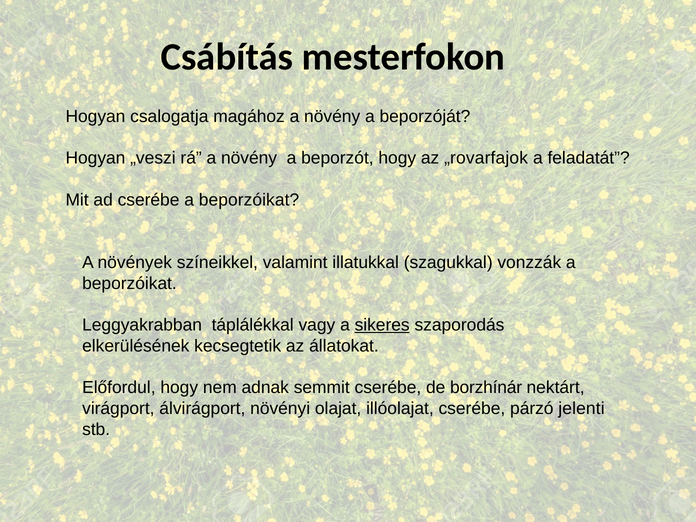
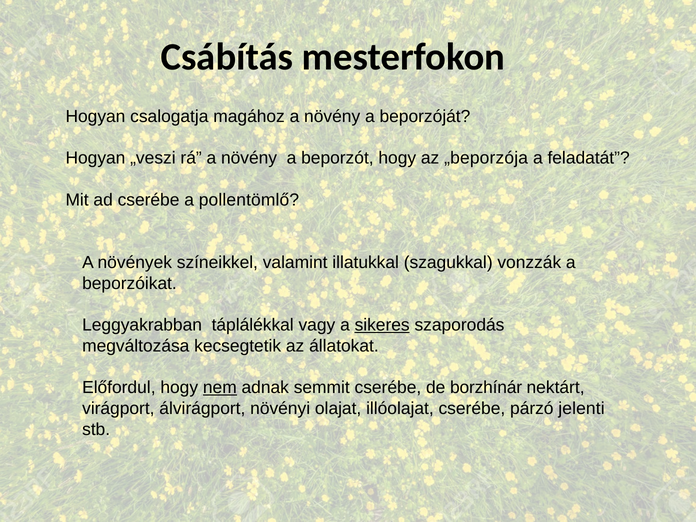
„rovarfajok: „rovarfajok -> „beporzója
cserébe a beporzóikat: beporzóikat -> pollentömlő
elkerülésének: elkerülésének -> megváltozása
nem underline: none -> present
